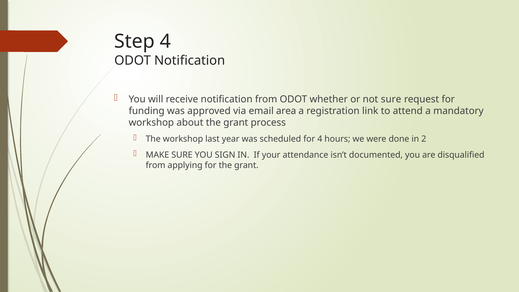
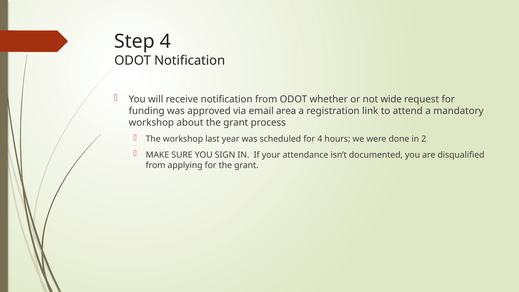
not sure: sure -> wide
